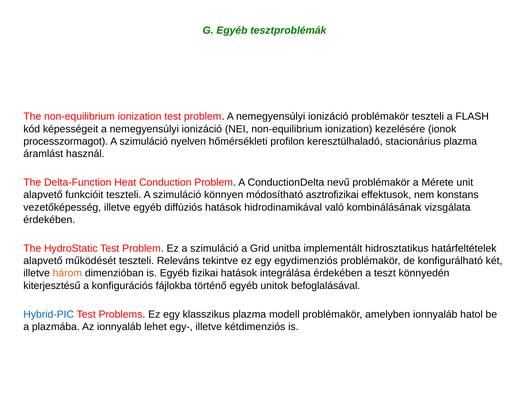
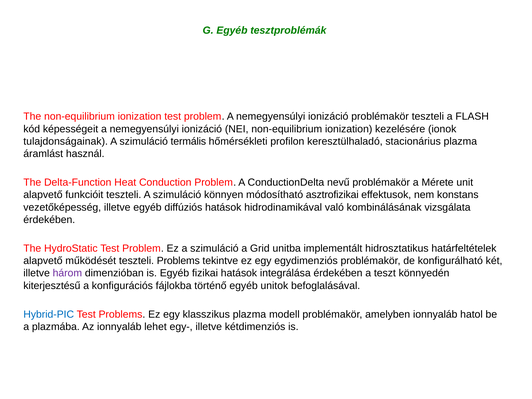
processzormagot: processzormagot -> tulajdonságainak
nyelven: nyelven -> termális
teszteli Releváns: Releváns -> Problems
három colour: orange -> purple
